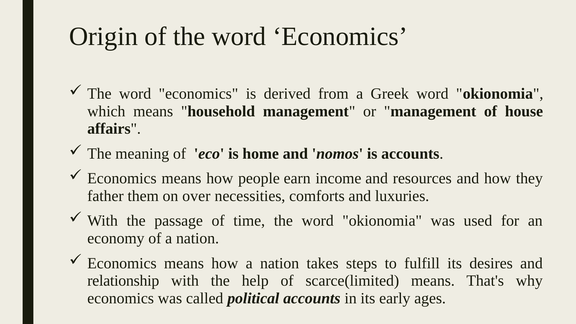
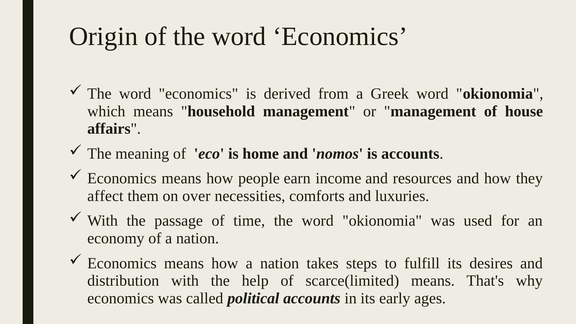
father: father -> affect
relationship: relationship -> distribution
